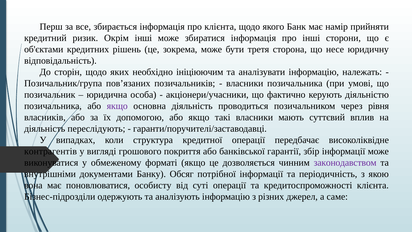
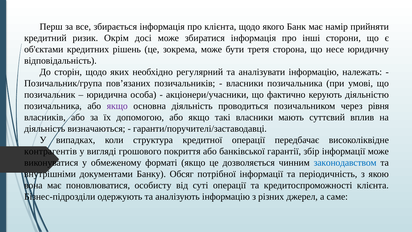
Окрім інші: інші -> досі
ініціюючим: ініціюючим -> регулярний
переслідують: переслідують -> визначаються
законодавством colour: purple -> blue
